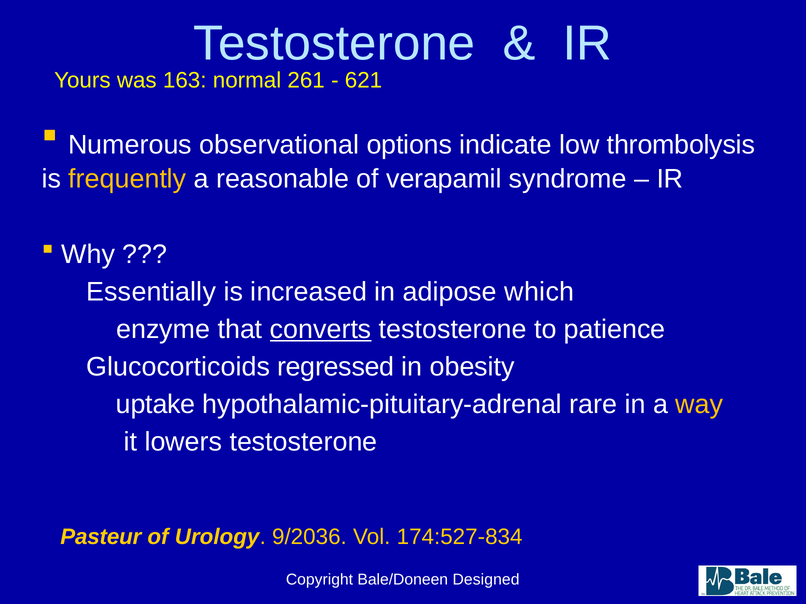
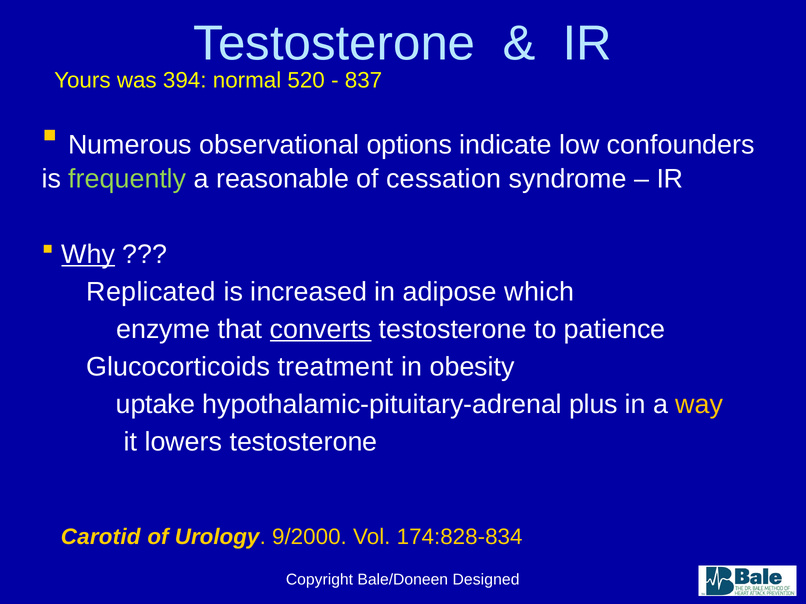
163: 163 -> 394
261: 261 -> 520
621: 621 -> 837
thrombolysis: thrombolysis -> confounders
frequently colour: yellow -> light green
verapamil: verapamil -> cessation
Why underline: none -> present
Essentially: Essentially -> Replicated
regressed: regressed -> treatment
rare: rare -> plus
Pasteur: Pasteur -> Carotid
9/2036: 9/2036 -> 9/2000
174:527-834: 174:527-834 -> 174:828-834
